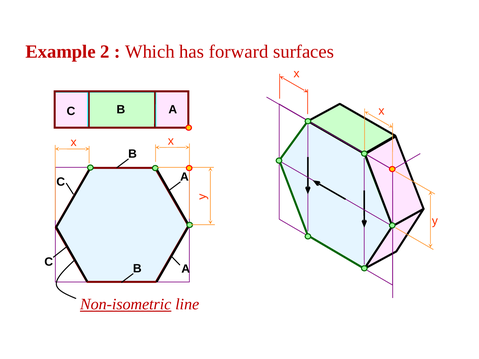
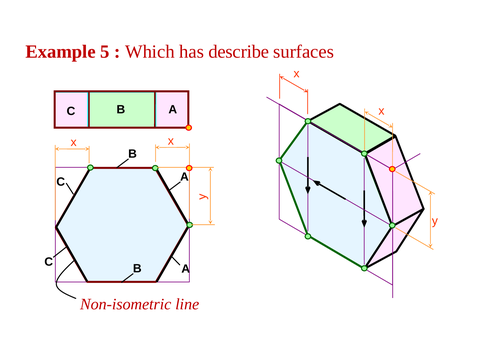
2: 2 -> 5
forward: forward -> describe
Non-isometric underline: present -> none
